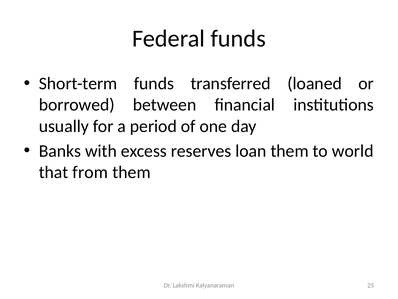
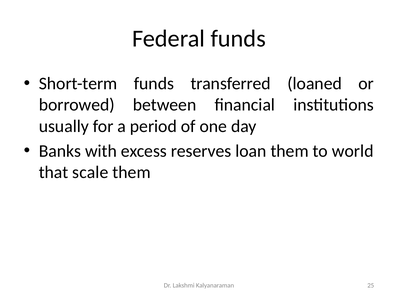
from: from -> scale
